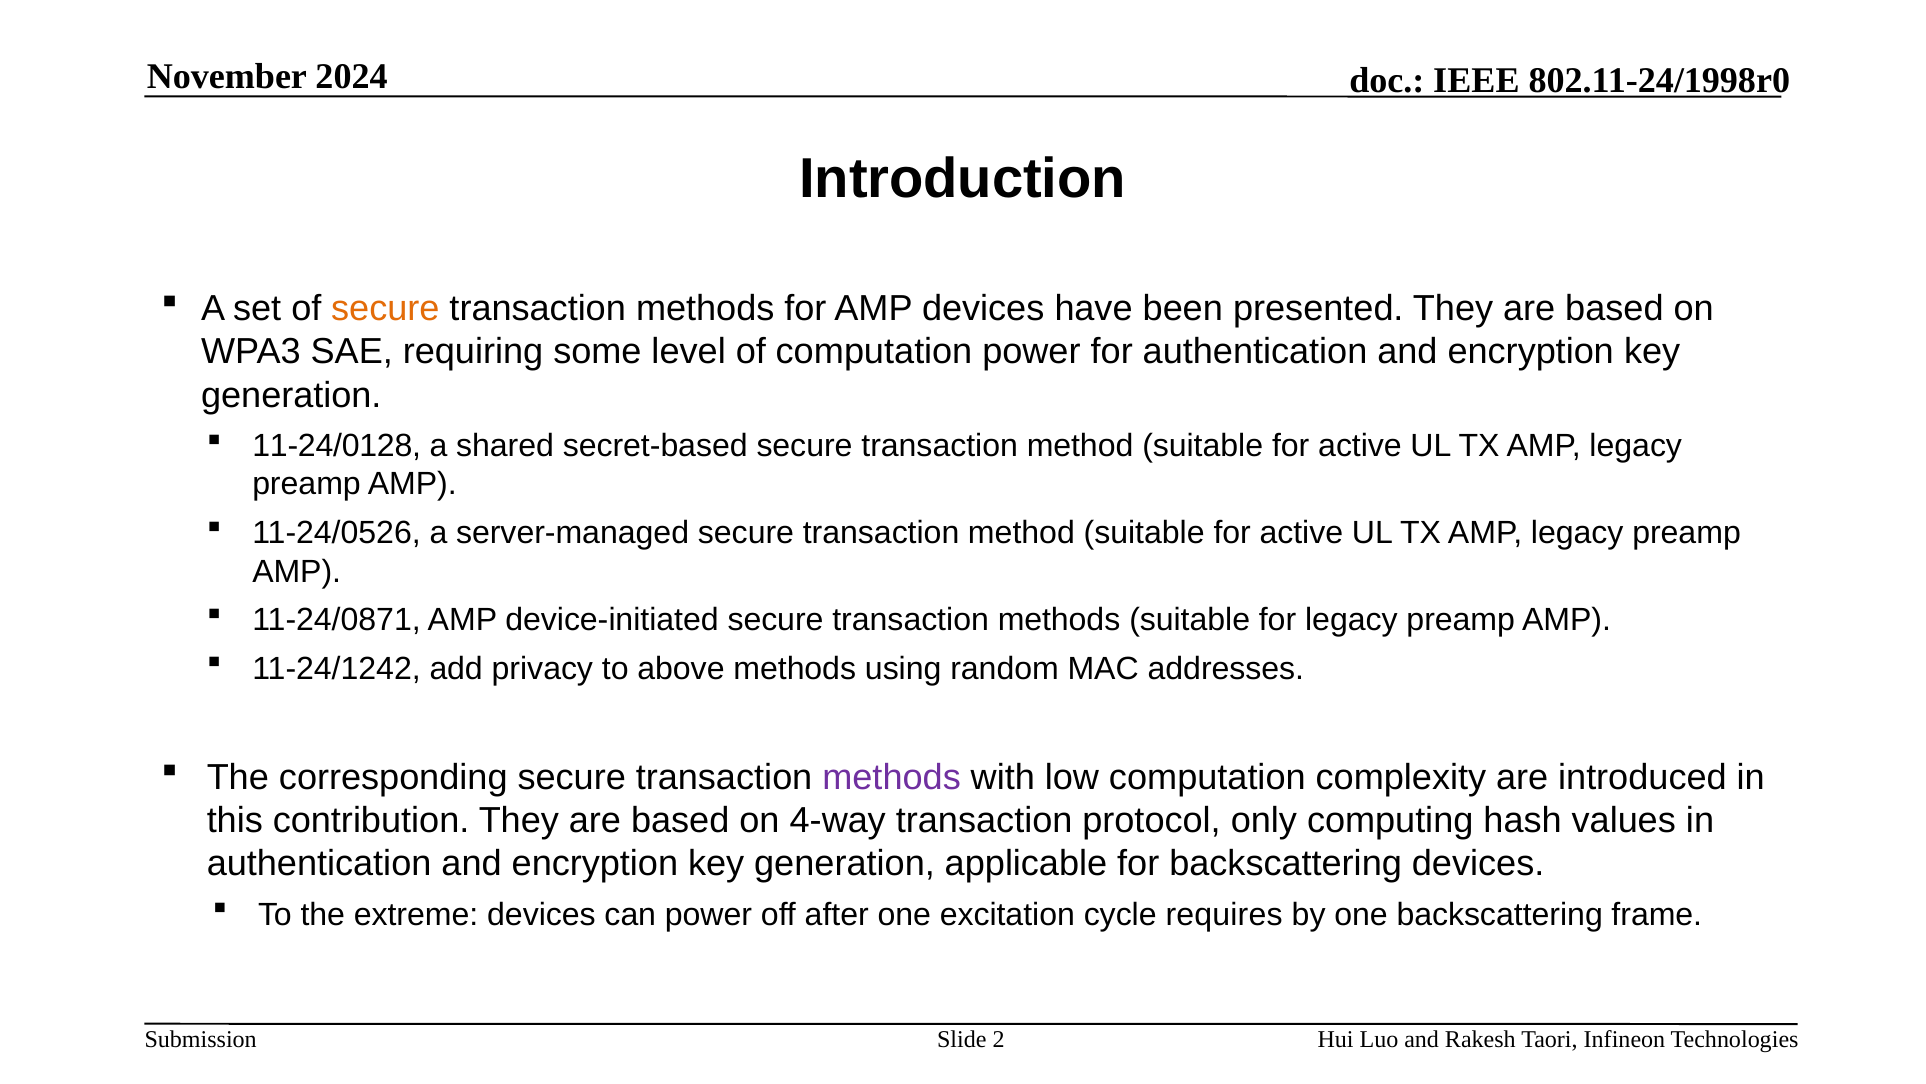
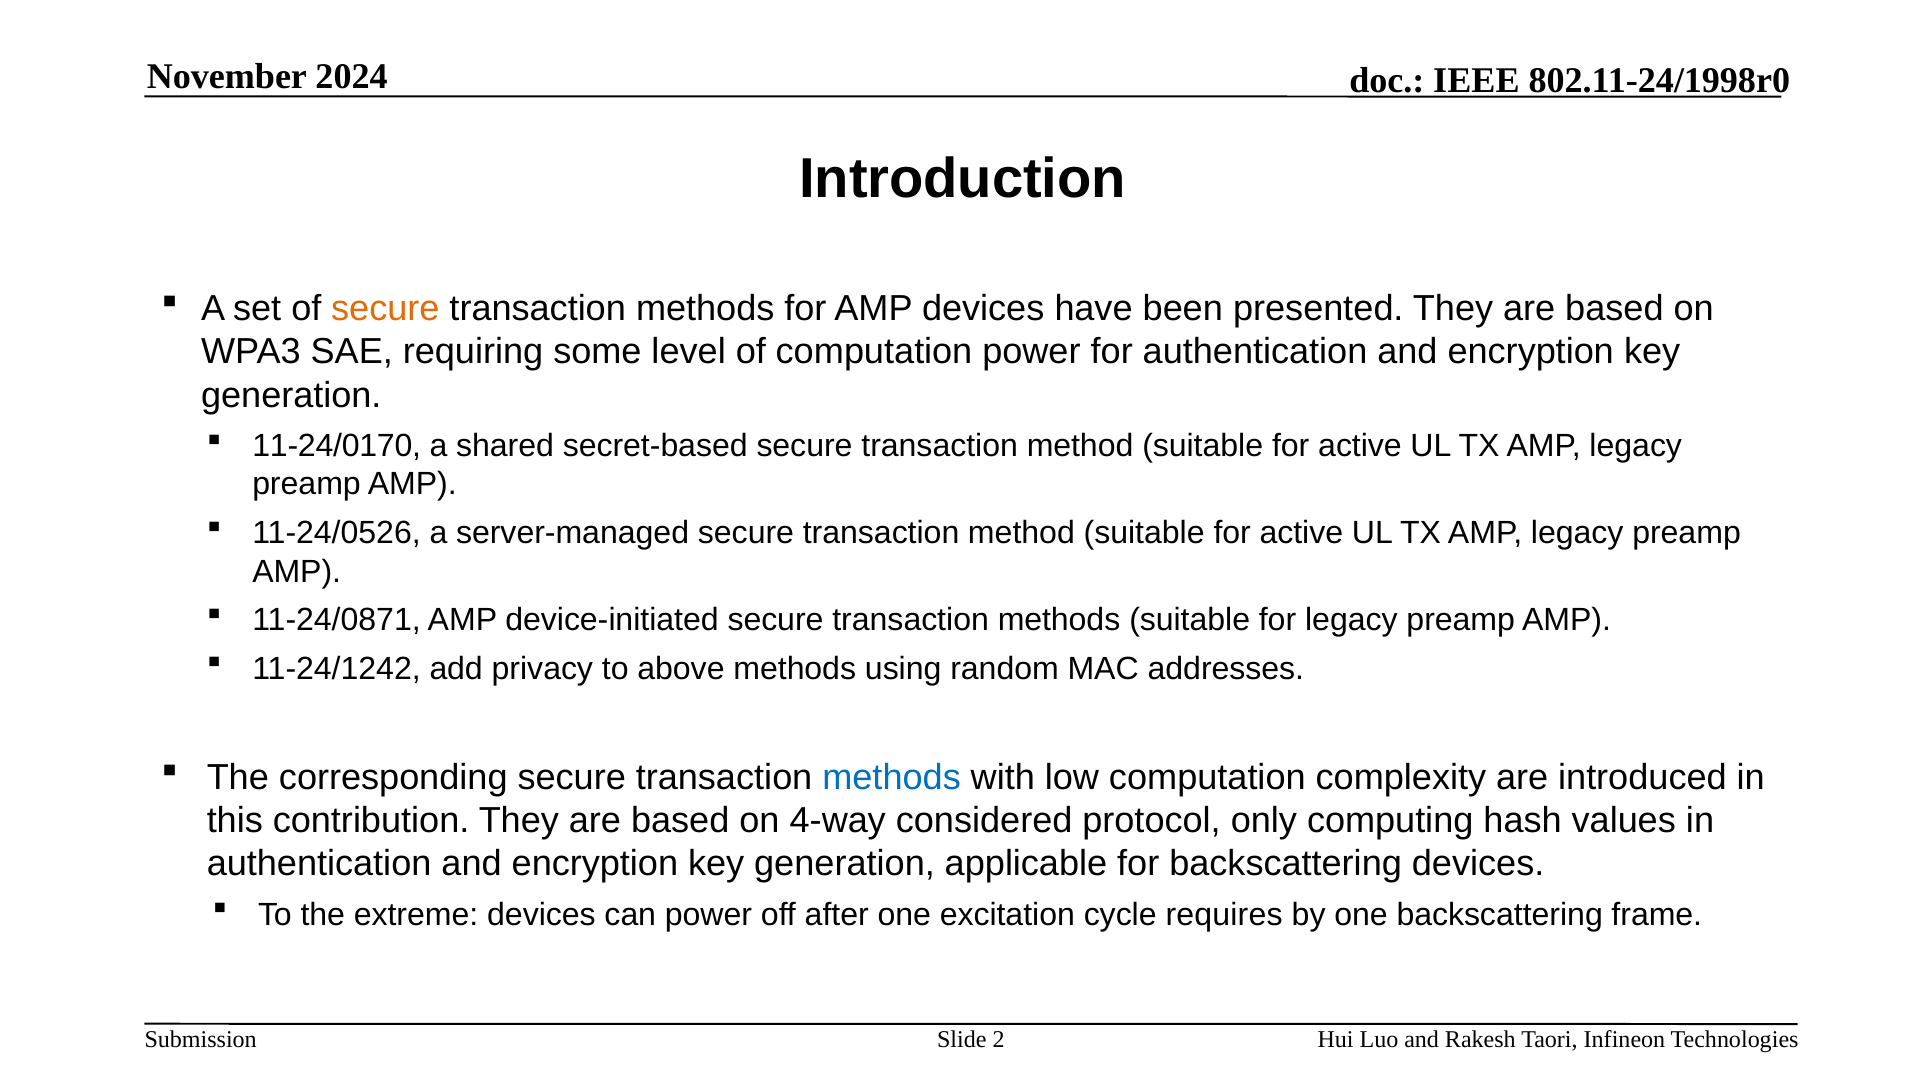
11-24/0128: 11-24/0128 -> 11-24/0170
methods at (892, 777) colour: purple -> blue
4-way transaction: transaction -> considered
